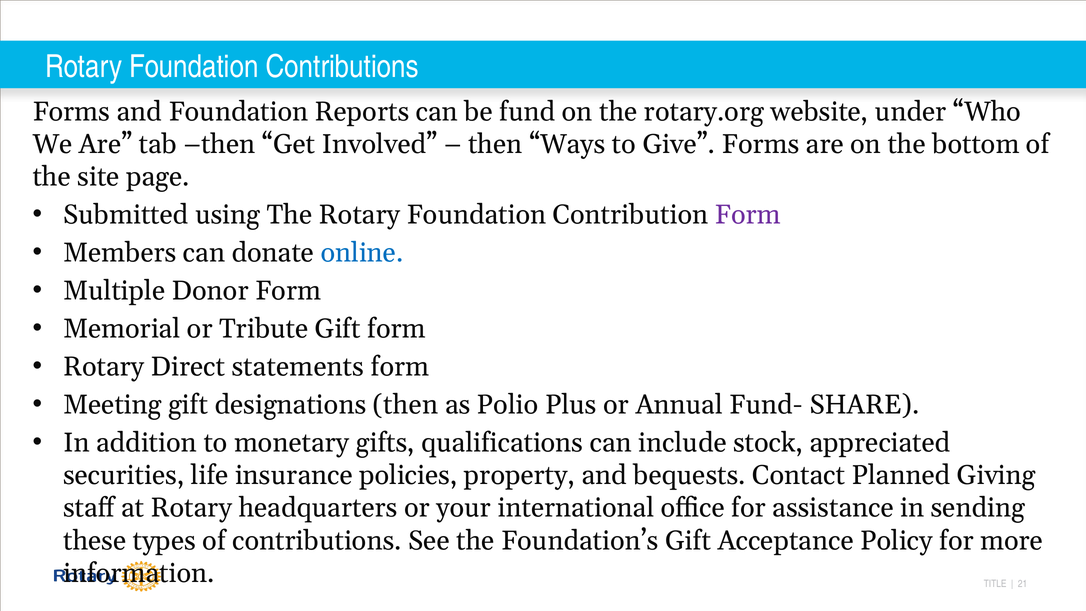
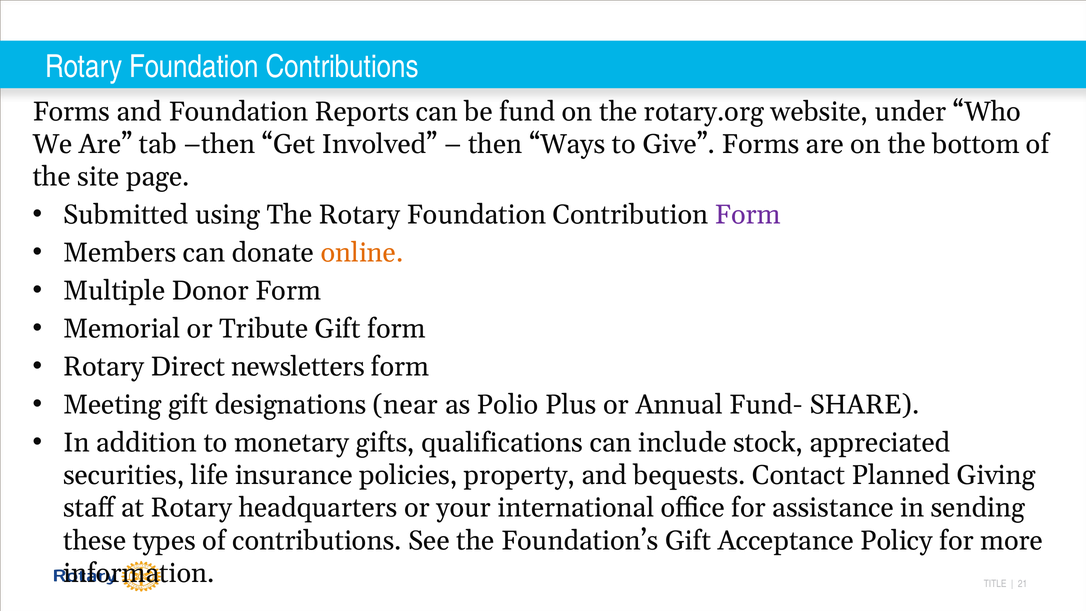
online colour: blue -> orange
statements: statements -> newsletters
designations then: then -> near
